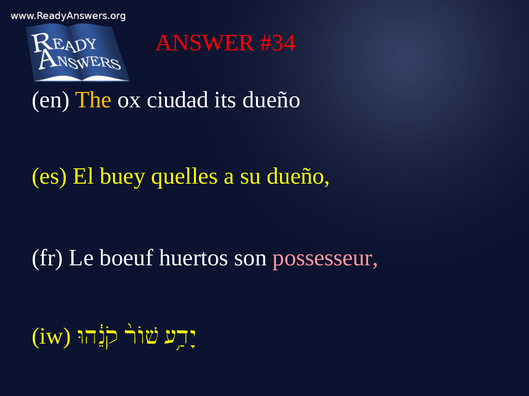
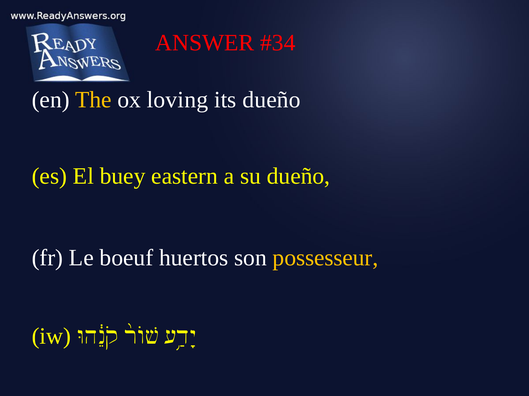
ciudad: ciudad -> loving
quelles: quelles -> eastern
possesseur colour: pink -> yellow
